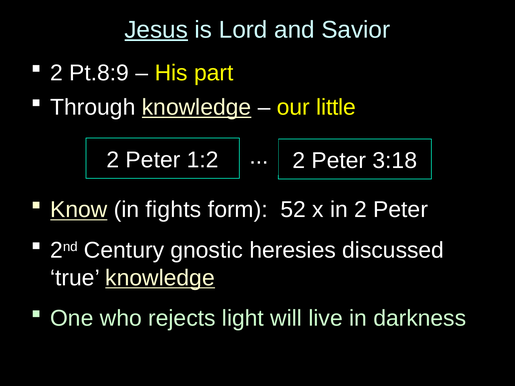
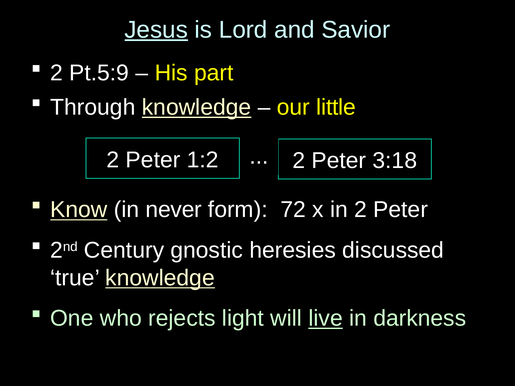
Pt.8:9: Pt.8:9 -> Pt.5:9
fights: fights -> never
52: 52 -> 72
live underline: none -> present
